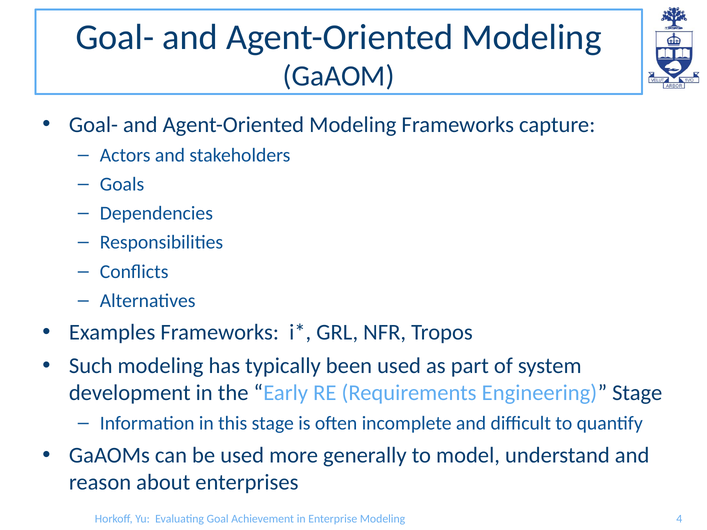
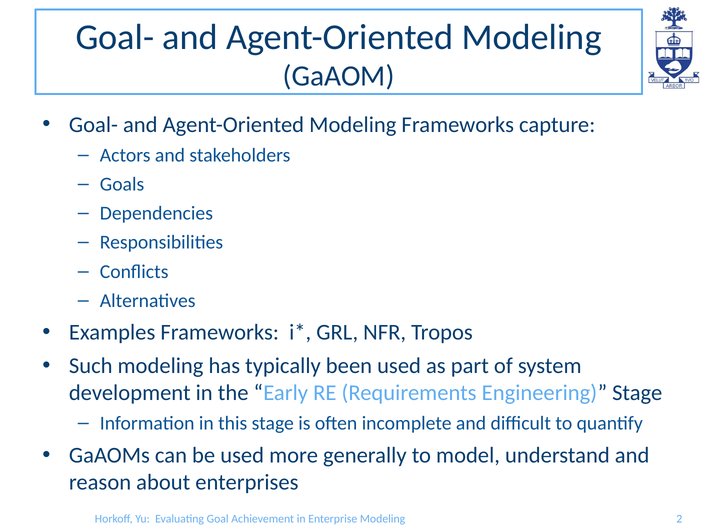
4: 4 -> 2
